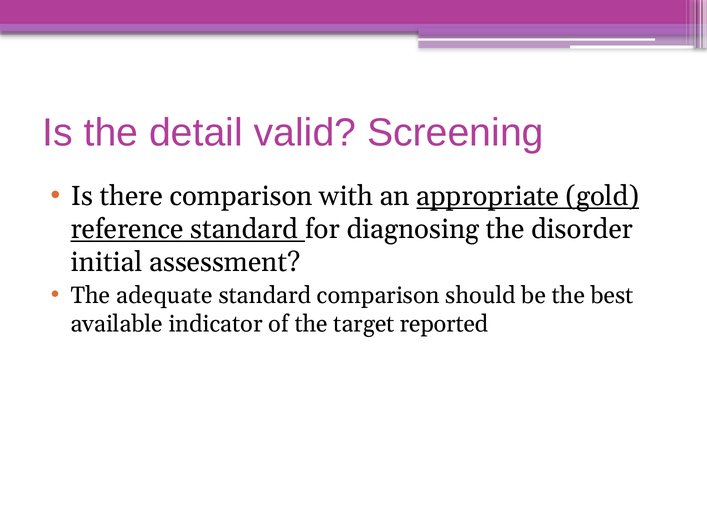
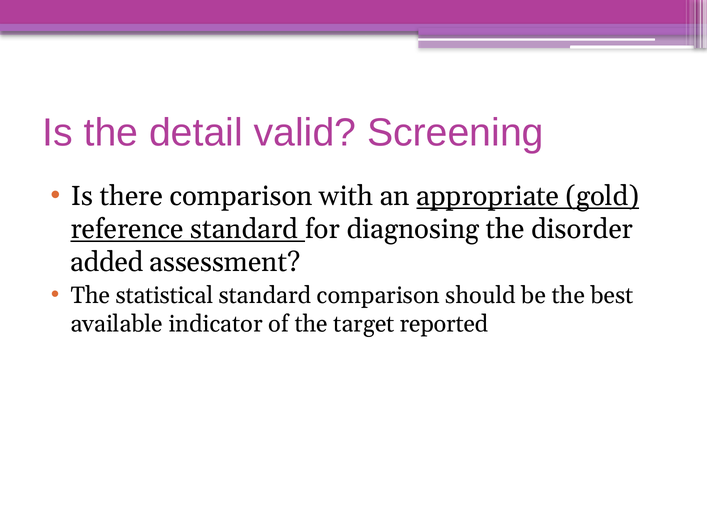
initial: initial -> added
adequate: adequate -> statistical
